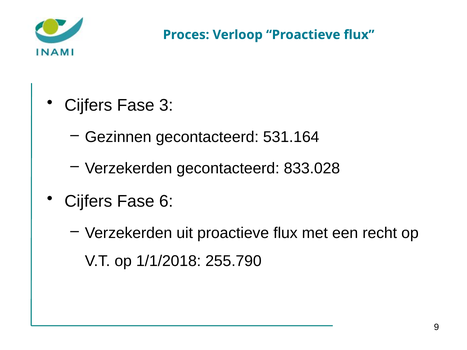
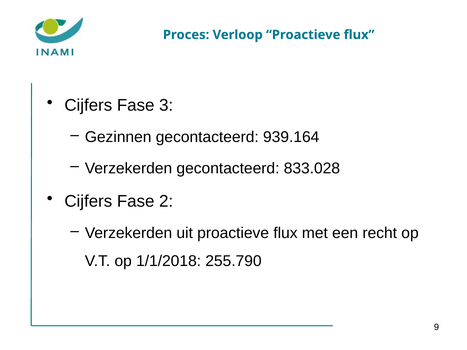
531.164: 531.164 -> 939.164
6: 6 -> 2
